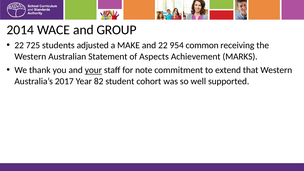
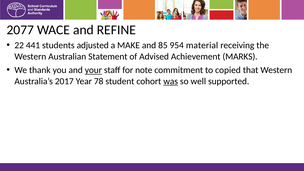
2014: 2014 -> 2077
GROUP: GROUP -> REFINE
725: 725 -> 441
and 22: 22 -> 85
common: common -> material
Aspects: Aspects -> Advised
extend: extend -> copied
82: 82 -> 78
was underline: none -> present
